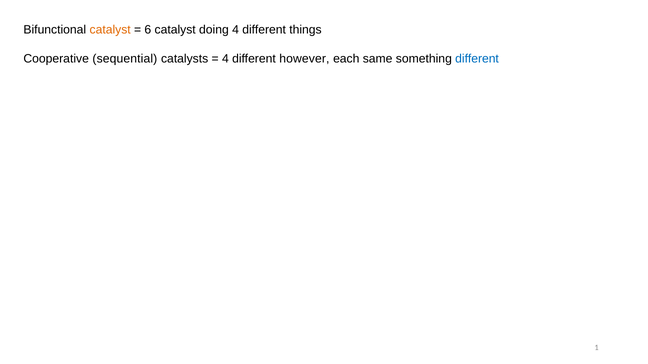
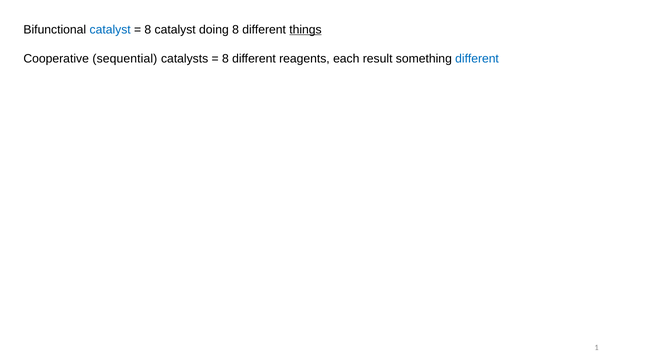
catalyst at (110, 30) colour: orange -> blue
6 at (148, 30): 6 -> 8
doing 4: 4 -> 8
things underline: none -> present
4 at (225, 59): 4 -> 8
however: however -> reagents
same: same -> result
